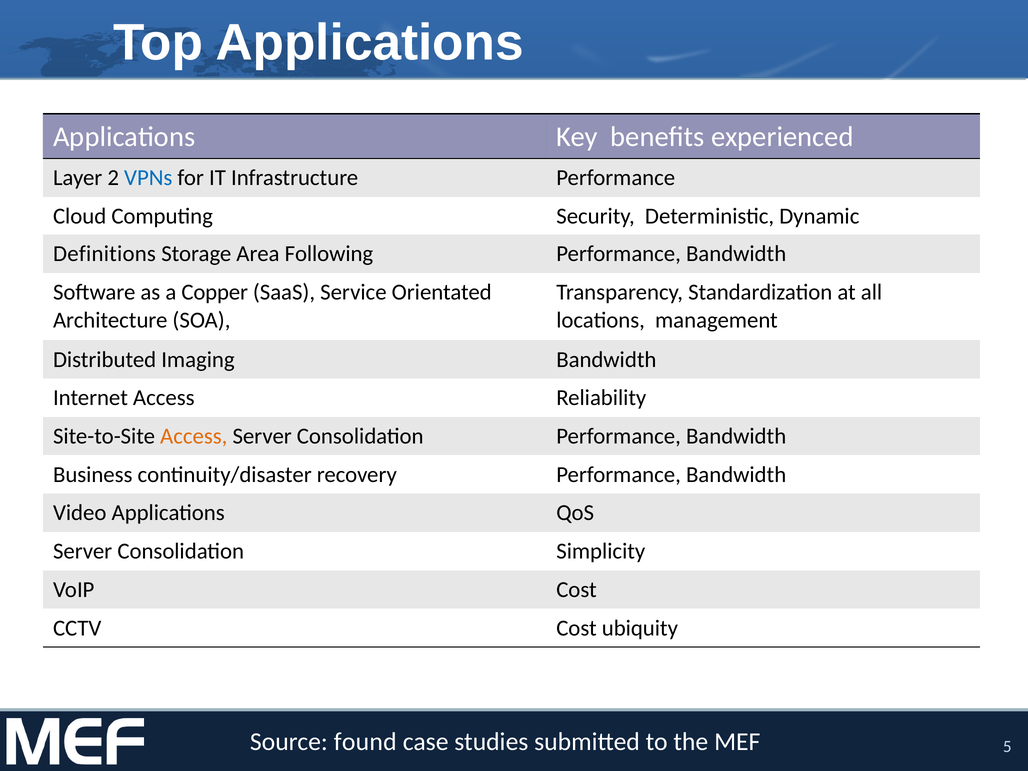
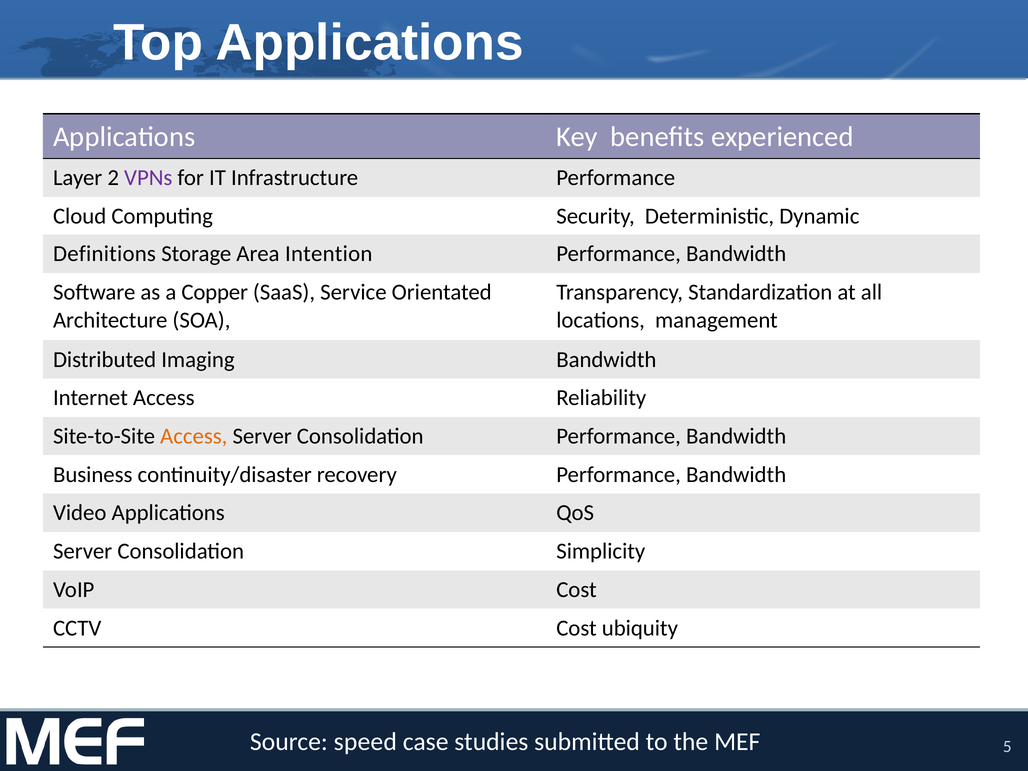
VPNs colour: blue -> purple
Following: Following -> Intention
found: found -> speed
